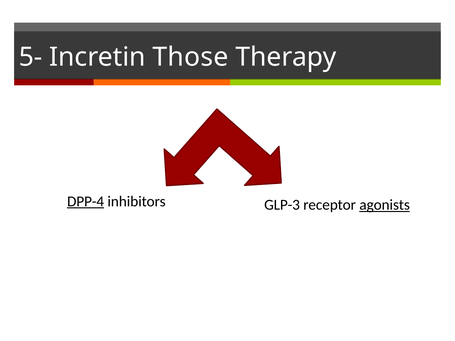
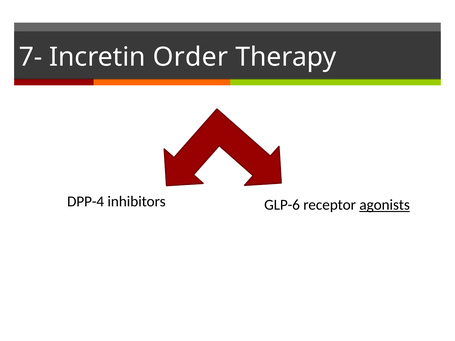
5-: 5- -> 7-
Those: Those -> Order
DPP-4 underline: present -> none
GLP-3: GLP-3 -> GLP-6
